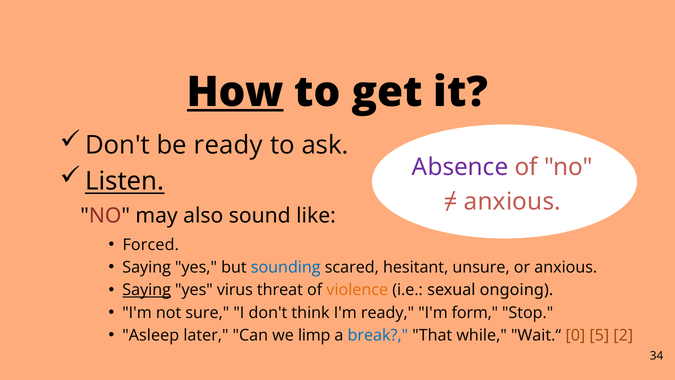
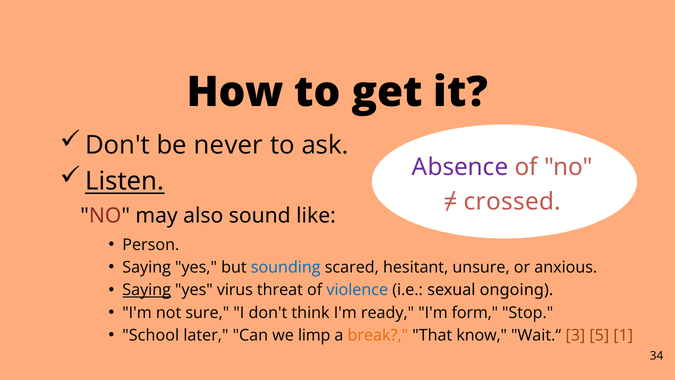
How underline: present -> none
be ready: ready -> never
anxious at (512, 201): anxious -> crossed
Forced: Forced -> Person
violence colour: orange -> blue
Asleep: Asleep -> School
break colour: blue -> orange
while: while -> know
0: 0 -> 3
2: 2 -> 1
